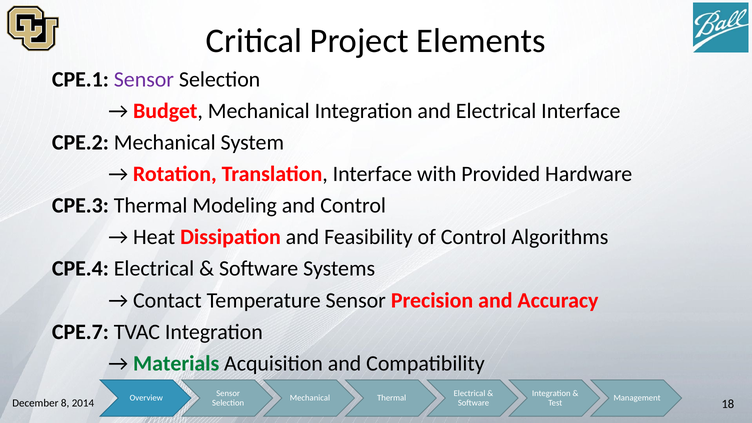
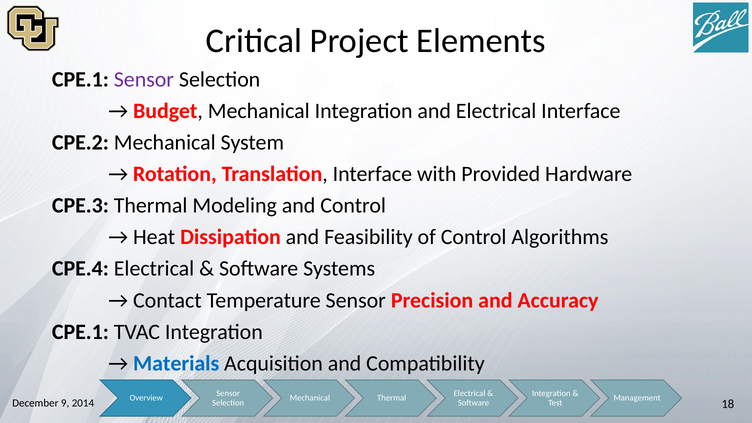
CPE.7 at (80, 332): CPE.7 -> CPE.1
Materials colour: green -> blue
8: 8 -> 9
